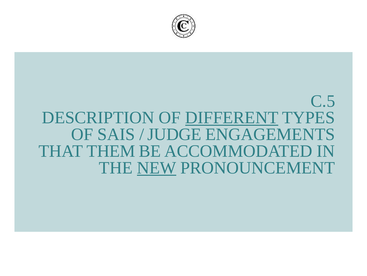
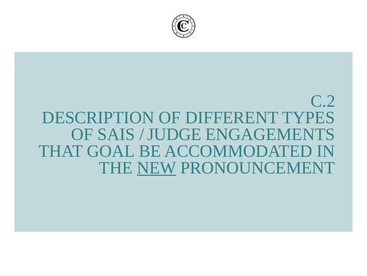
C.5: C.5 -> C.2
DIFFERENT underline: present -> none
THEM: THEM -> GOAL
